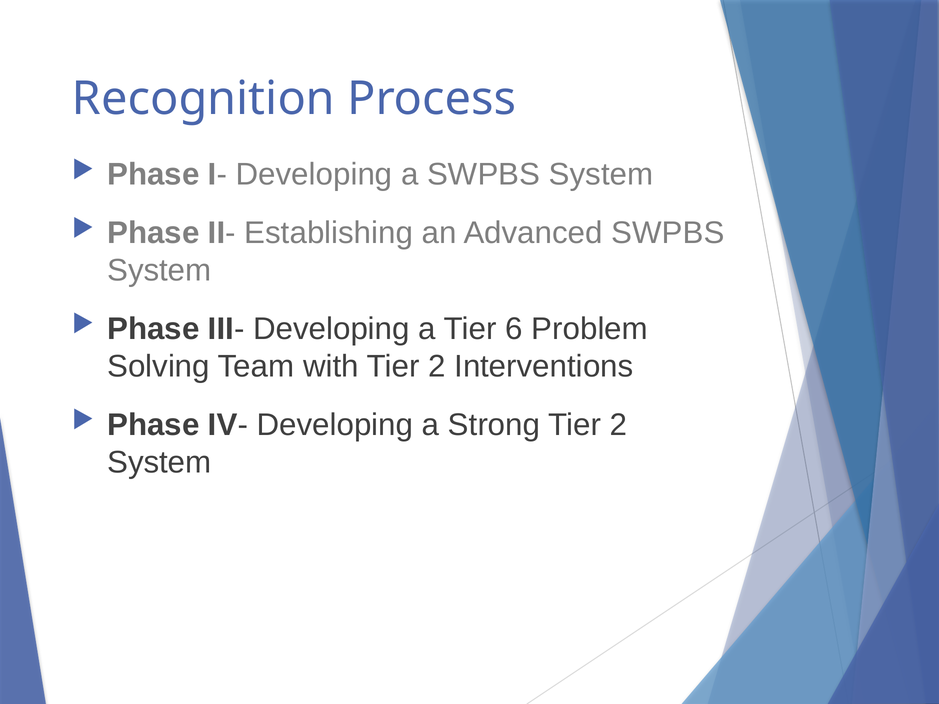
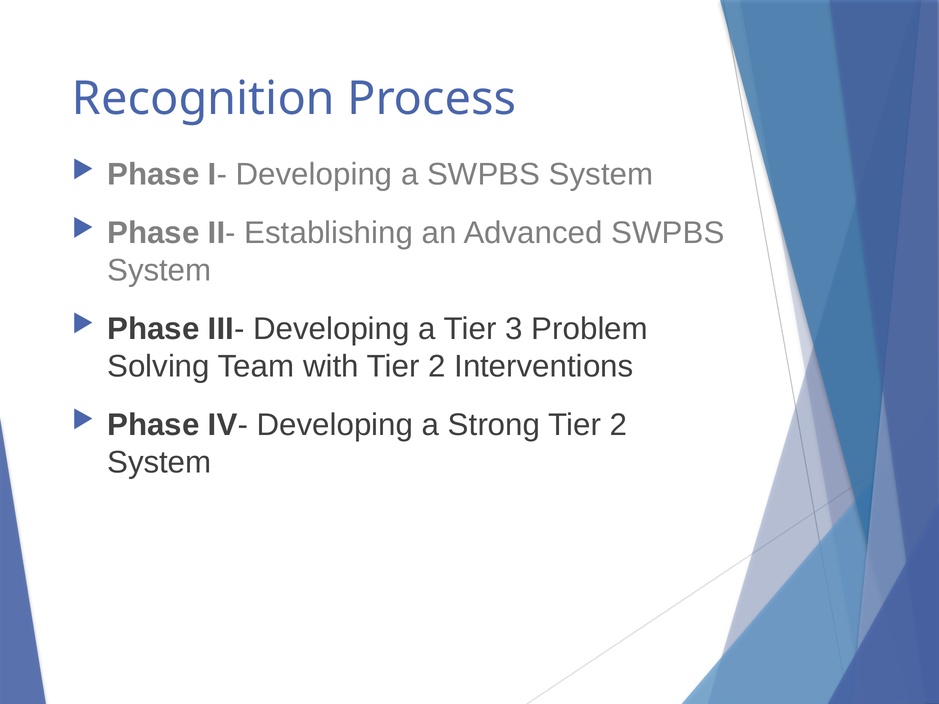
6: 6 -> 3
